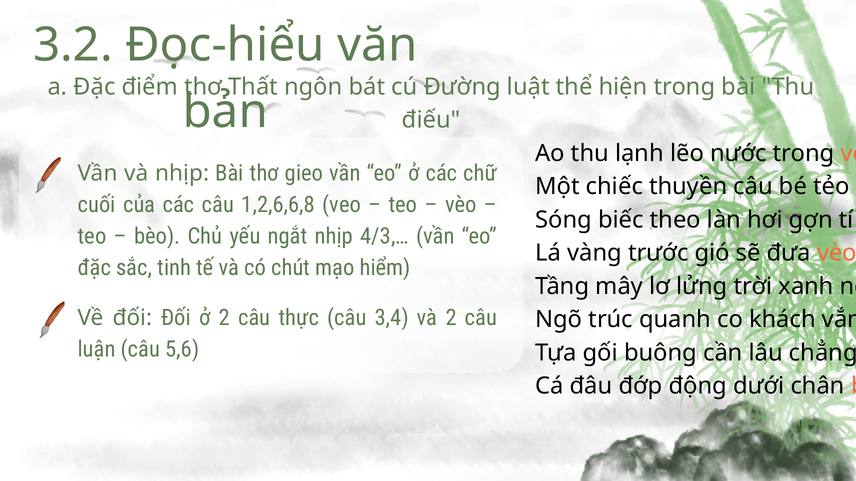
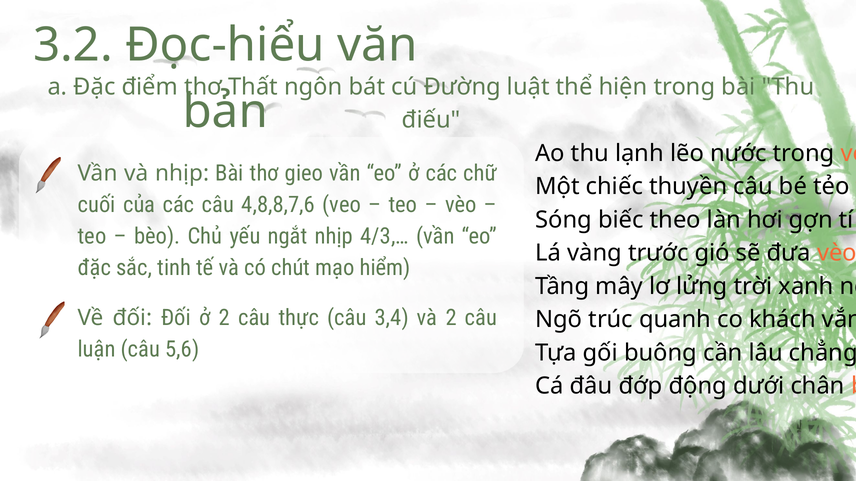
1,2,6,6,8: 1,2,6,6,8 -> 4,8,8,7,6
